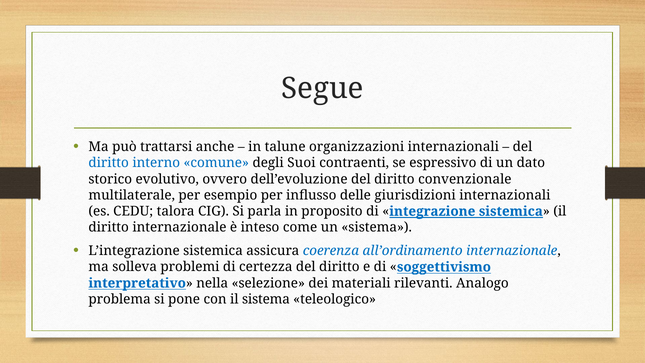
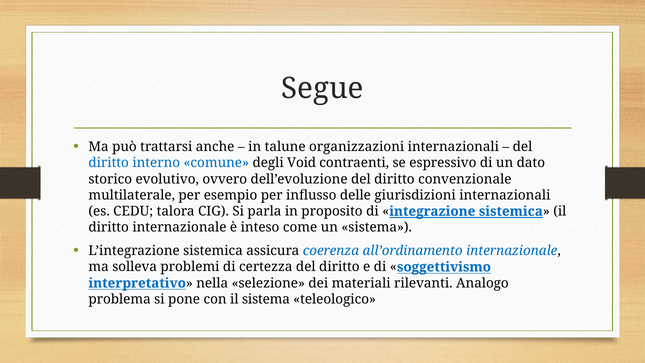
Suoi: Suoi -> Void
